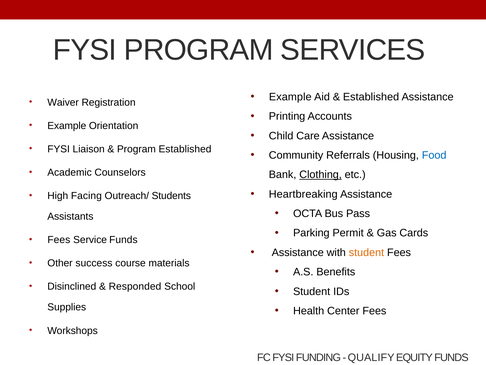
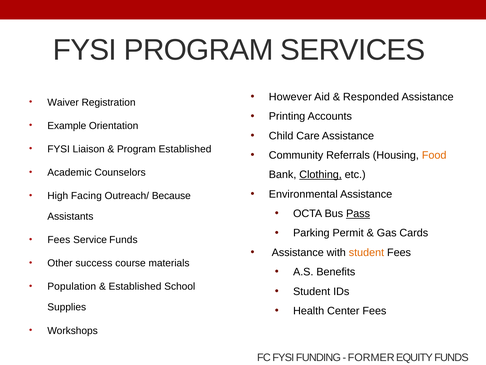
Example at (290, 97): Example -> However
Established at (371, 97): Established -> Responded
Food colour: blue -> orange
Heartbreaking: Heartbreaking -> Environmental
Students: Students -> Because
Pass underline: none -> present
Disinclined: Disinclined -> Population
Responded at (135, 286): Responded -> Established
QUALIFY: QUALIFY -> FORMER
